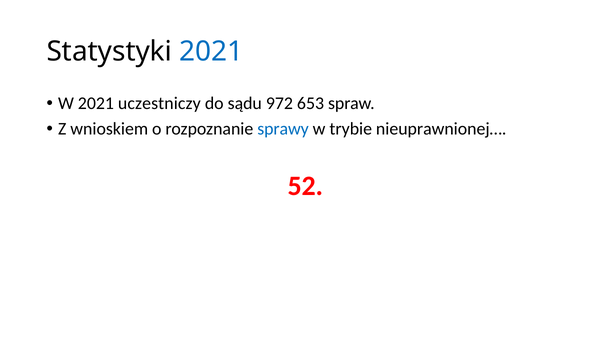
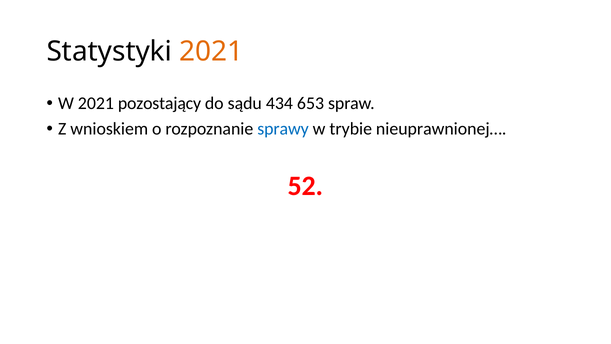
2021 at (211, 51) colour: blue -> orange
uczestniczy: uczestniczy -> pozostający
972: 972 -> 434
